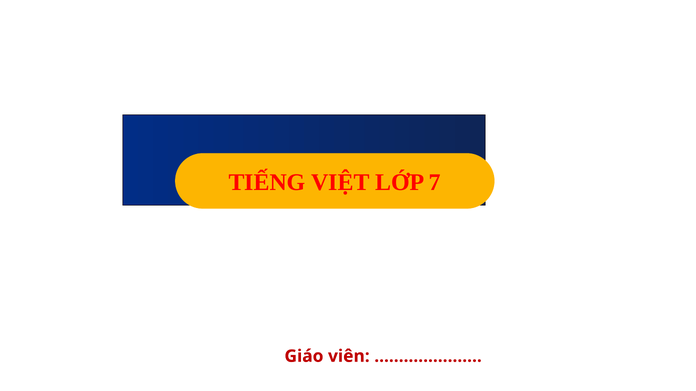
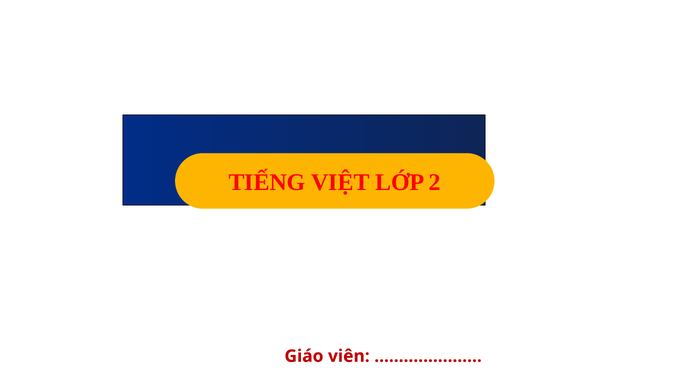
7: 7 -> 2
